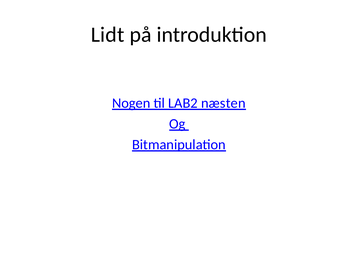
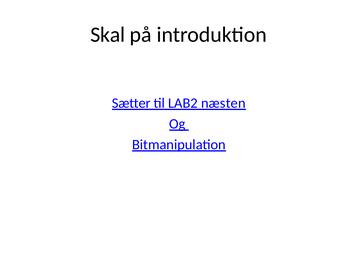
Lidt: Lidt -> Skal
Nogen: Nogen -> Sætter
